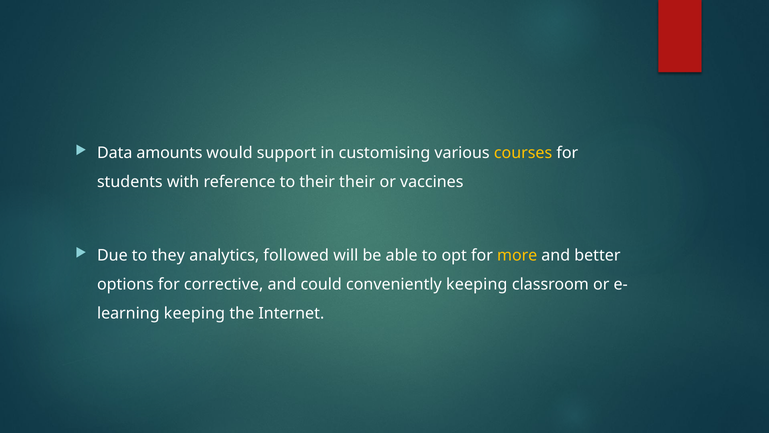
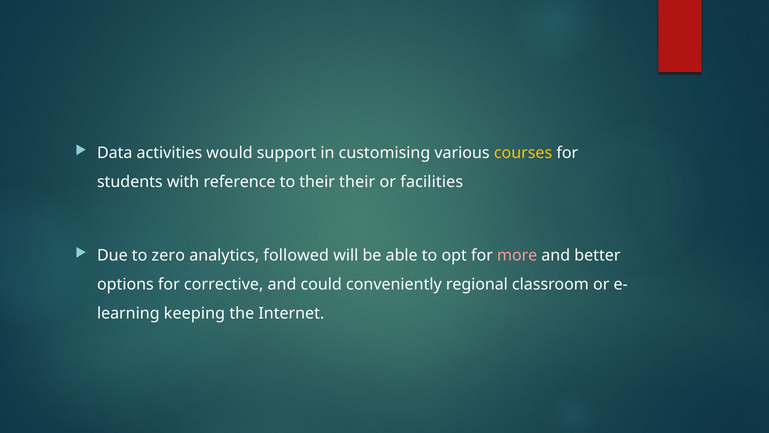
amounts: amounts -> activities
vaccines: vaccines -> facilities
they: they -> zero
more colour: yellow -> pink
conveniently keeping: keeping -> regional
